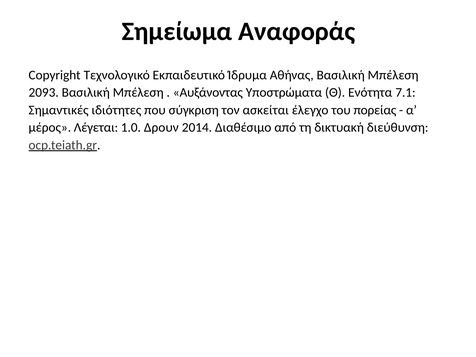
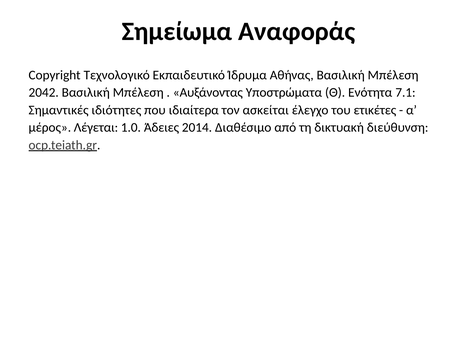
2093: 2093 -> 2042
σύγκριση: σύγκριση -> ιδιαίτερα
πορείας: πορείας -> ετικέτες
Δρουν: Δρουν -> Άδειες
